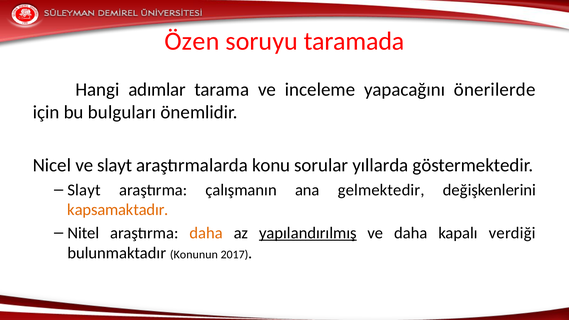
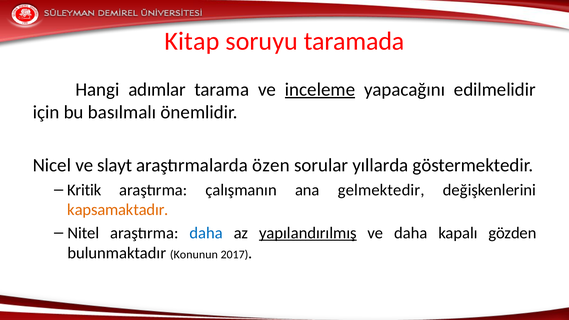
Özen: Özen -> Kitap
inceleme underline: none -> present
önerilerde: önerilerde -> edilmelidir
bulguları: bulguları -> basılmalı
konu: konu -> özen
Slayt at (84, 190): Slayt -> Kritik
daha at (206, 233) colour: orange -> blue
verdiği: verdiği -> gözden
